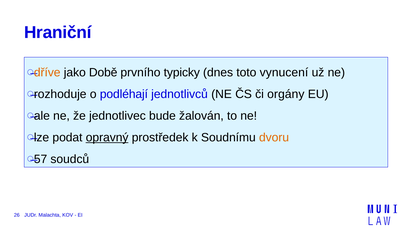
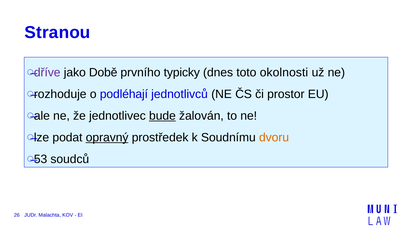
Hraniční: Hraniční -> Stranou
dříve colour: orange -> purple
vynucení: vynucení -> okolnosti
orgány: orgány -> prostor
bude underline: none -> present
57: 57 -> 53
